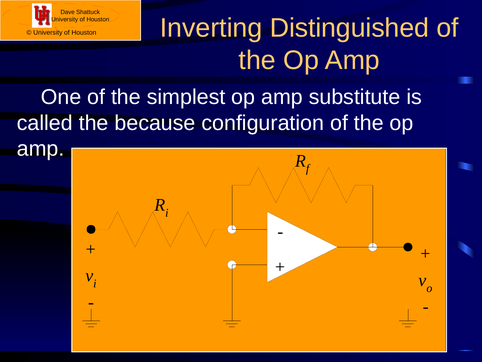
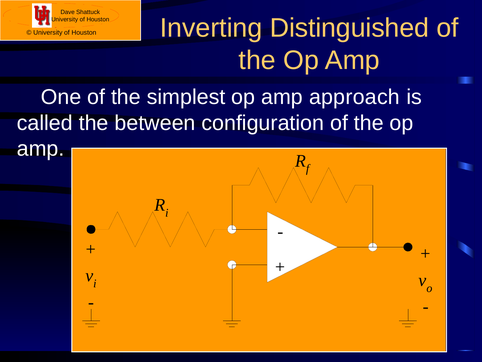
substitute: substitute -> approach
because: because -> between
